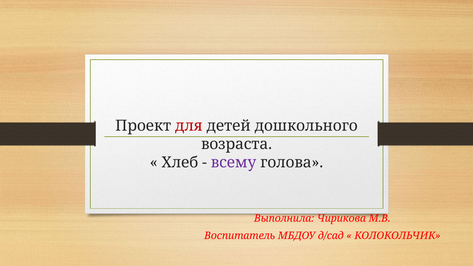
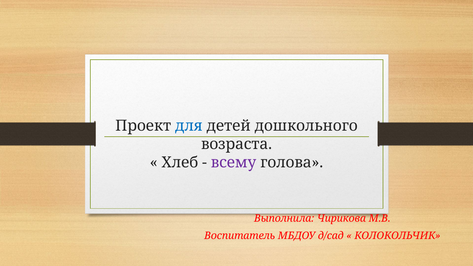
для colour: red -> blue
